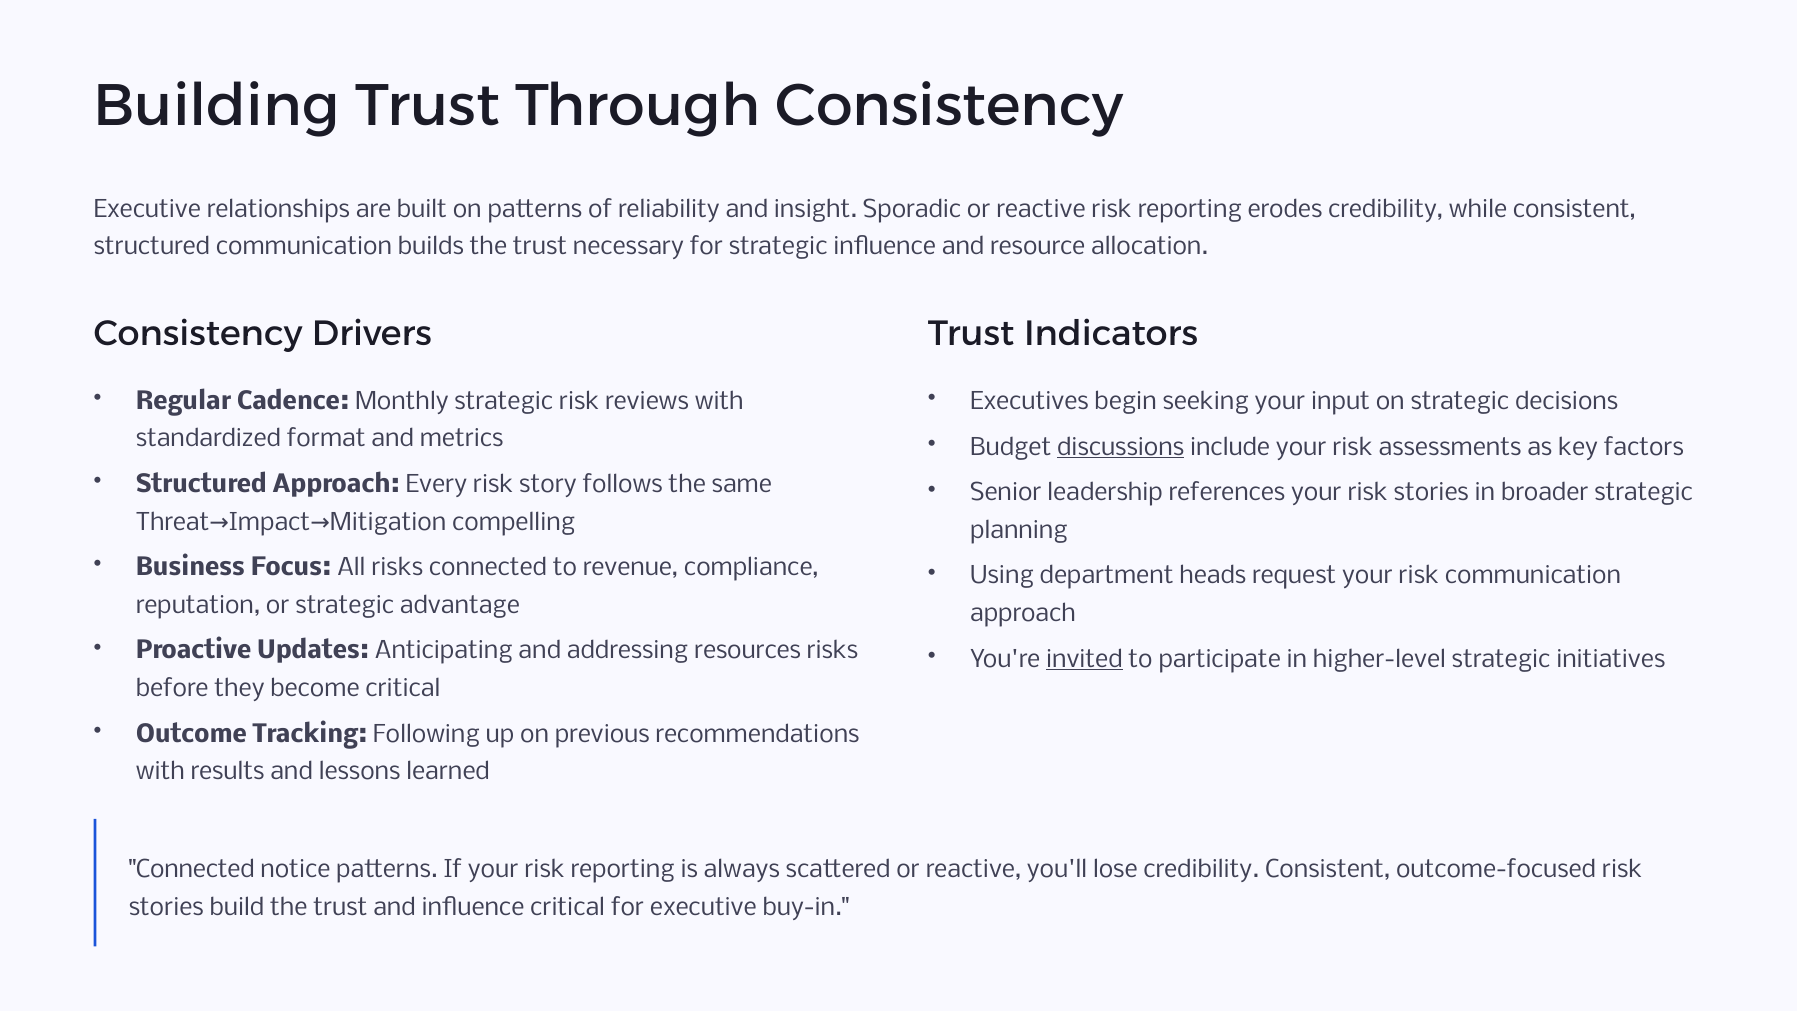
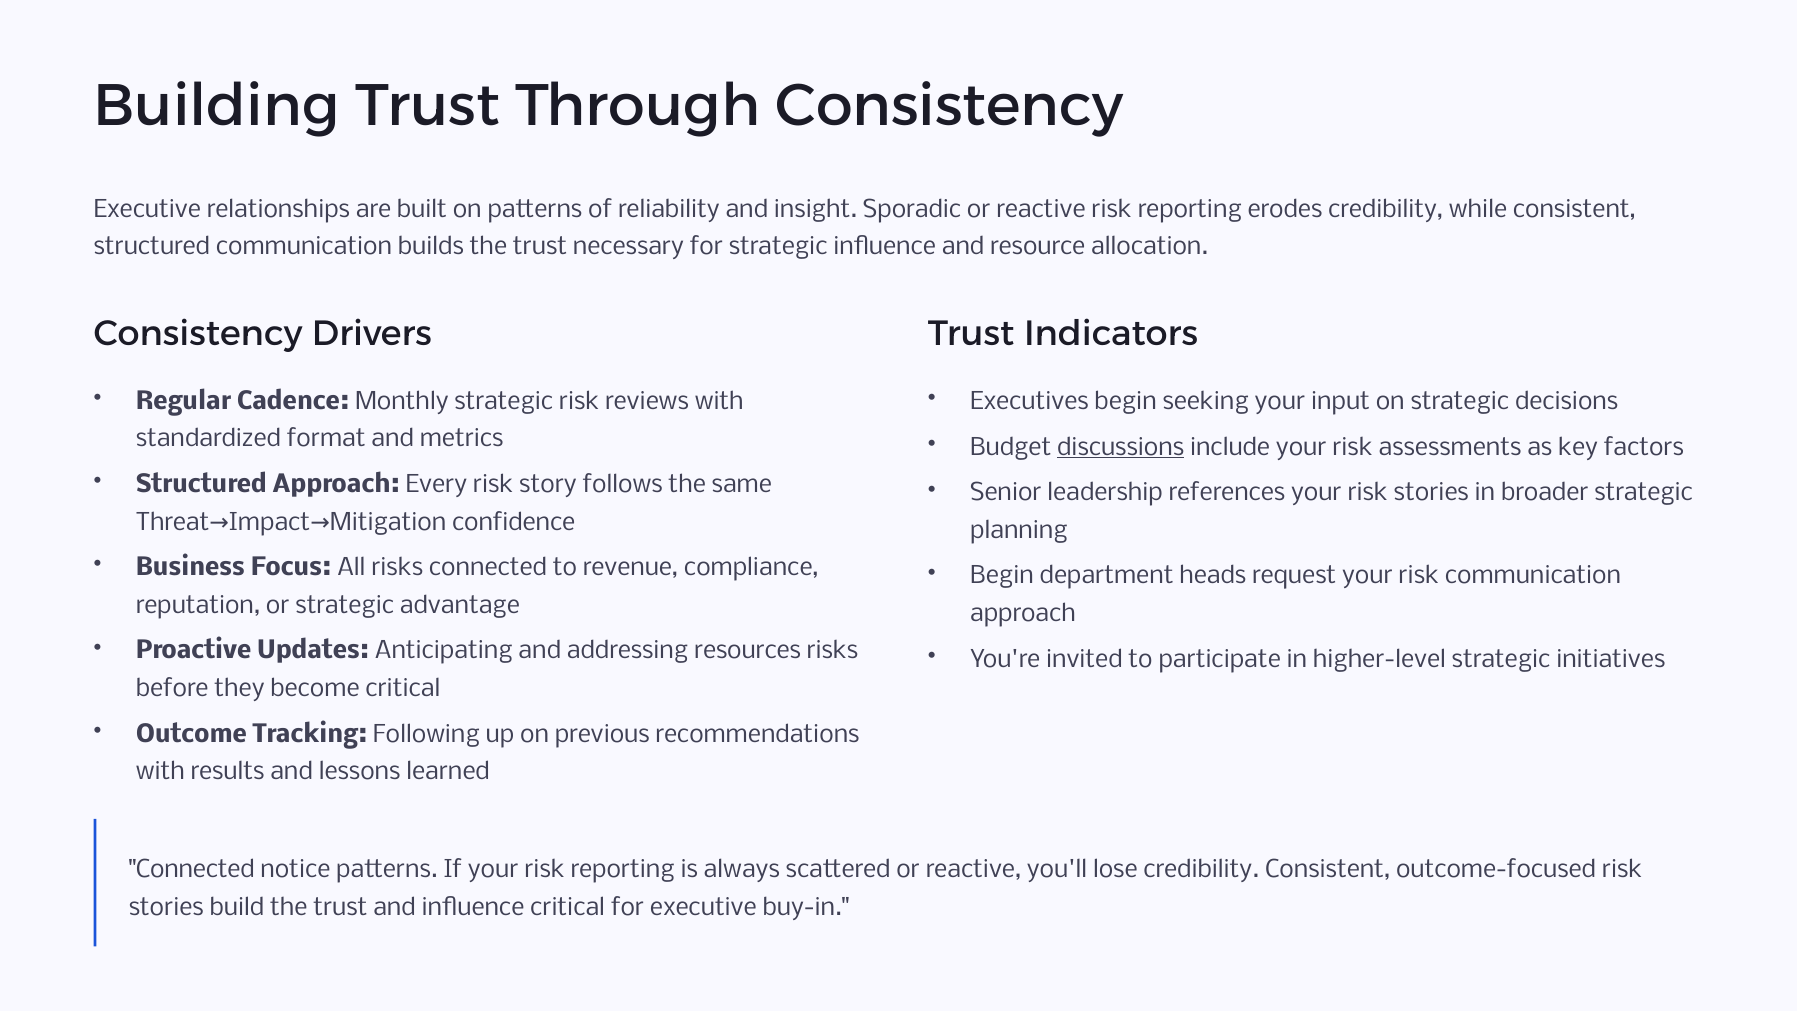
compelling: compelling -> confidence
Using at (1002, 576): Using -> Begin
invited underline: present -> none
